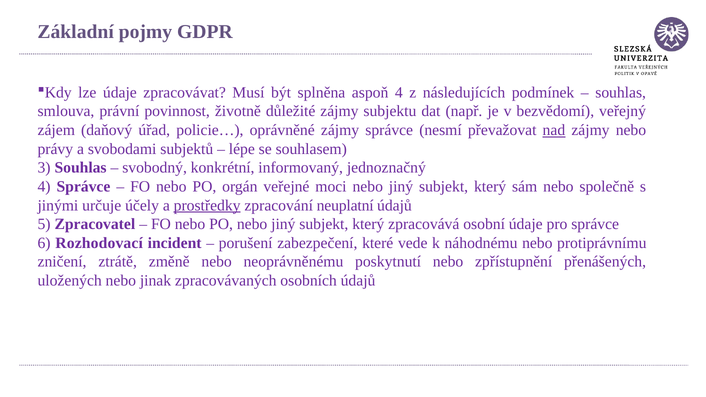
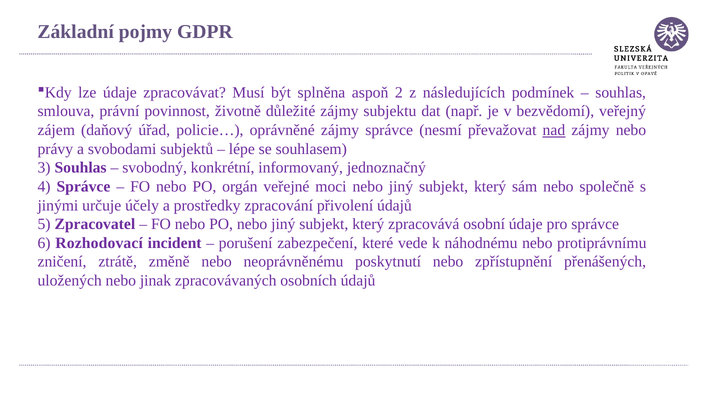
aspoň 4: 4 -> 2
prostředky underline: present -> none
neuplatní: neuplatní -> přivolení
